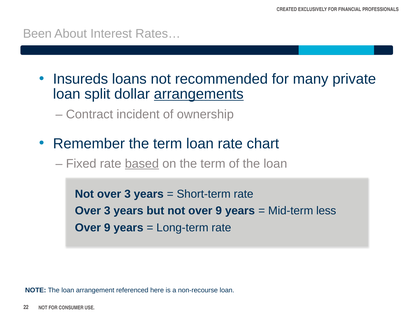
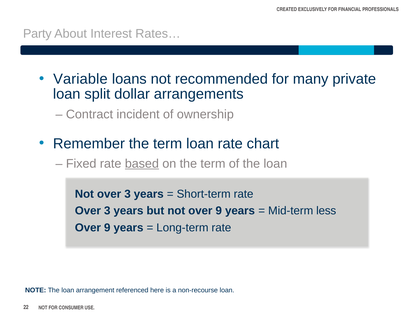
Been: Been -> Party
Insureds: Insureds -> Variable
arrangements underline: present -> none
